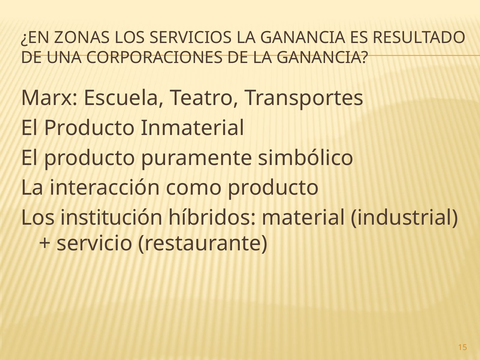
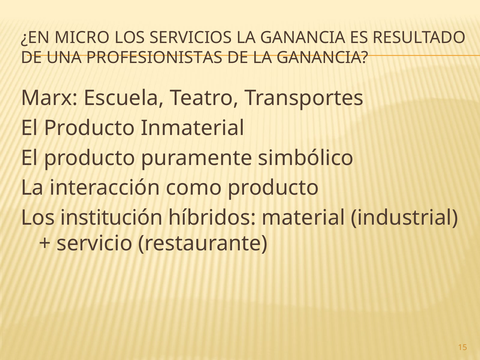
ZONAS: ZONAS -> MICRO
CORPORACIONES: CORPORACIONES -> PROFESIONISTAS
